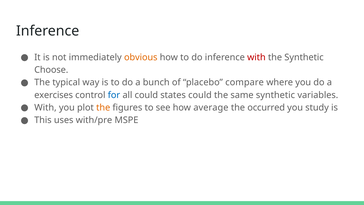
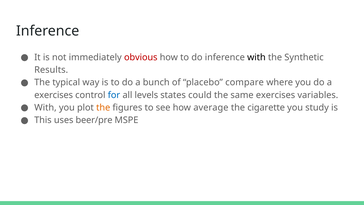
obvious colour: orange -> red
with at (256, 57) colour: red -> black
Choose: Choose -> Results
all could: could -> levels
same synthetic: synthetic -> exercises
occurred: occurred -> cigarette
with/pre: with/pre -> beer/pre
